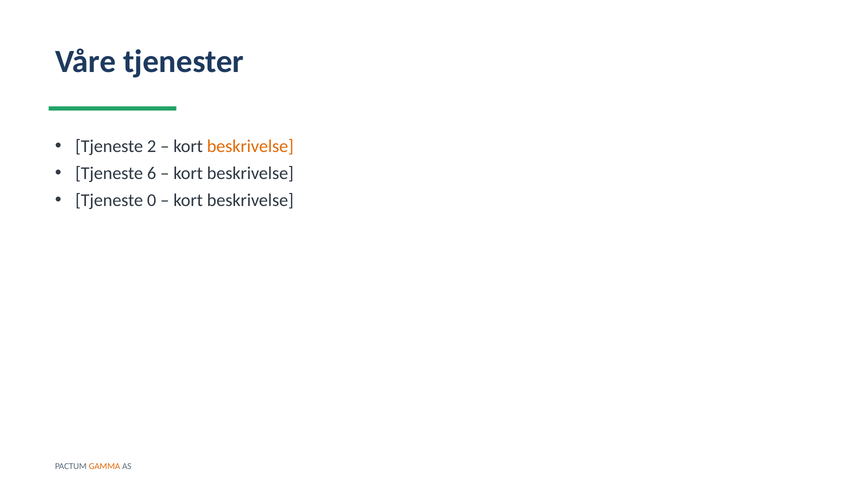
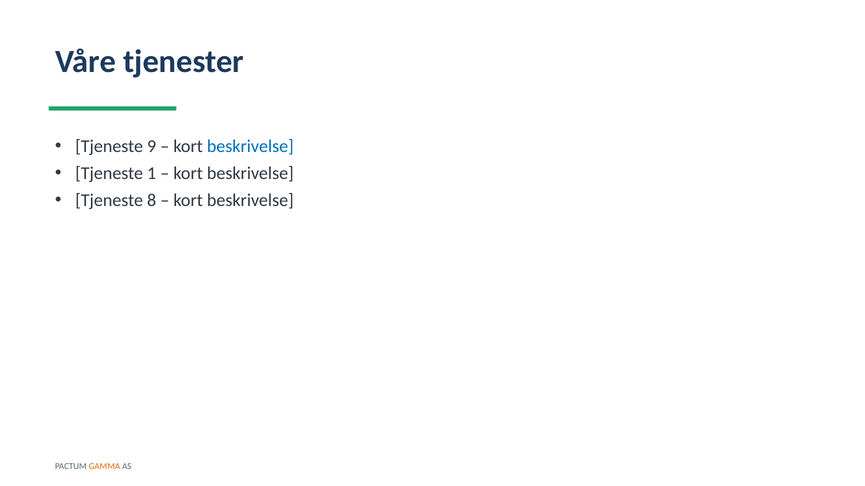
2: 2 -> 9
beskrivelse at (250, 147) colour: orange -> blue
6: 6 -> 1
0: 0 -> 8
